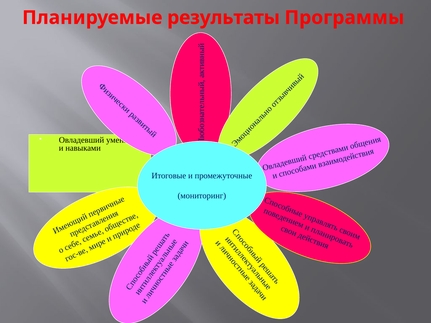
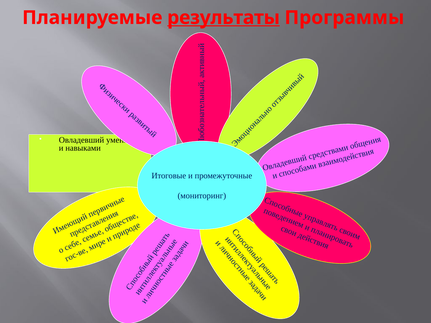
результаты underline: none -> present
